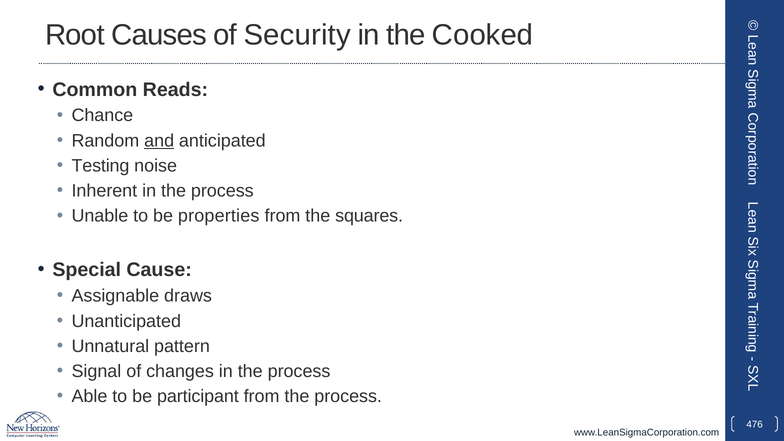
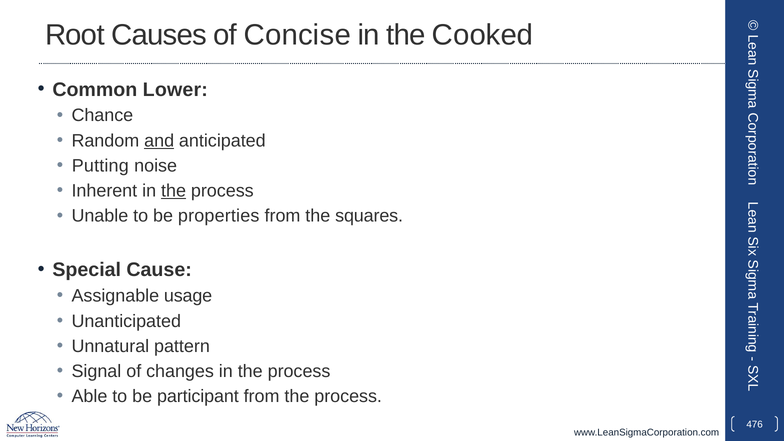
Security: Security -> Concise
Reads: Reads -> Lower
Testing: Testing -> Putting
the at (174, 191) underline: none -> present
draws: draws -> usage
